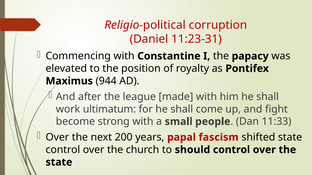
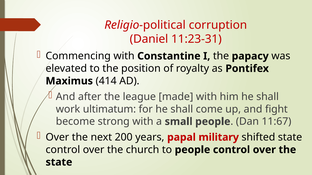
944: 944 -> 414
11:33: 11:33 -> 11:67
fascism: fascism -> military
to should: should -> people
